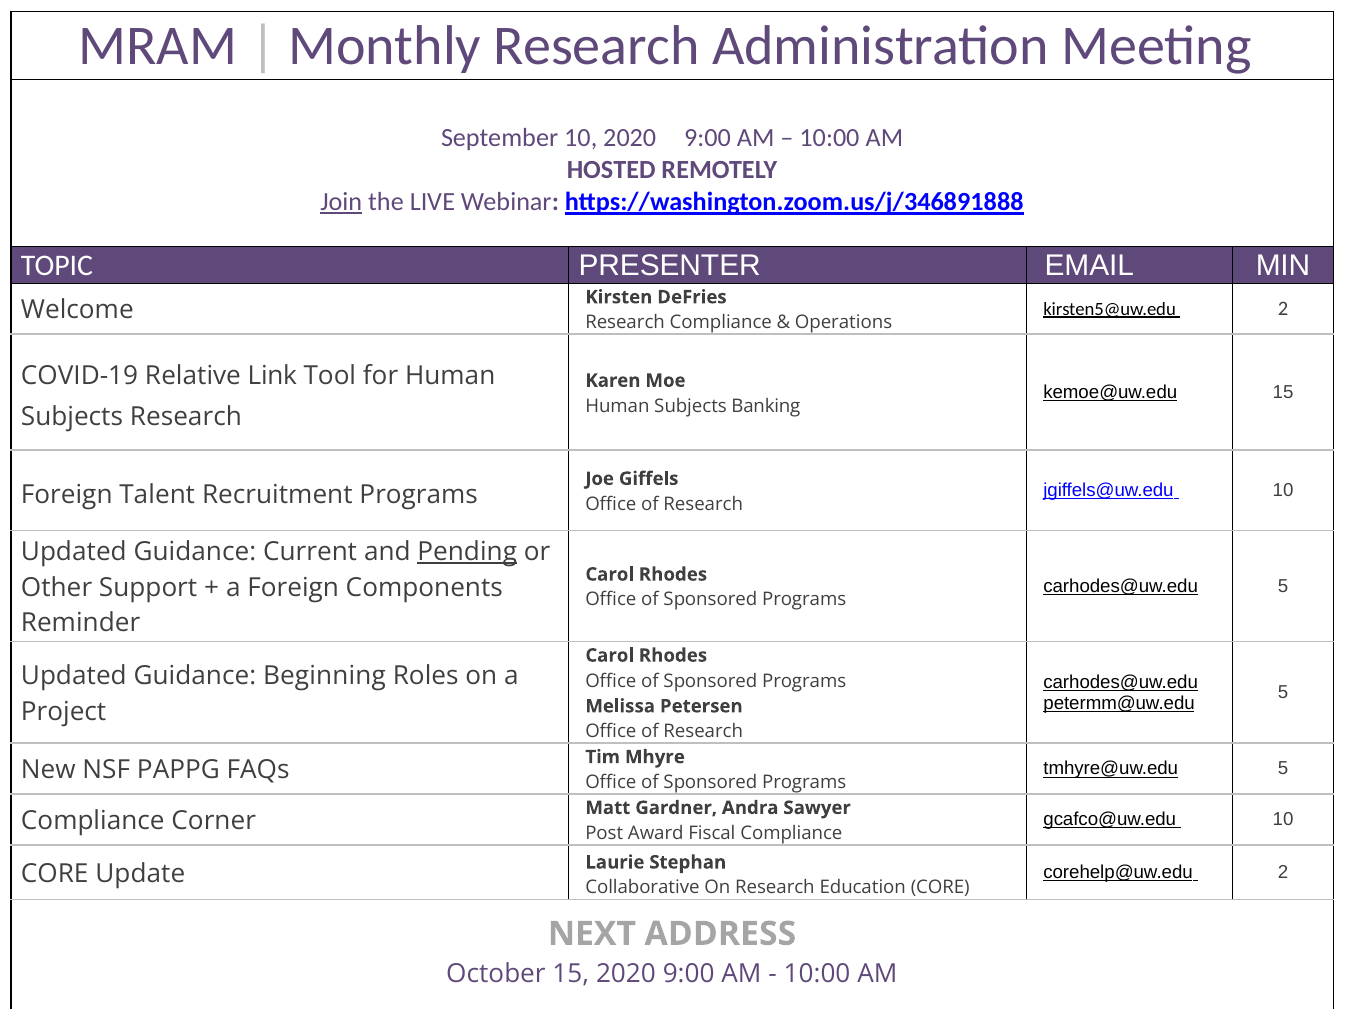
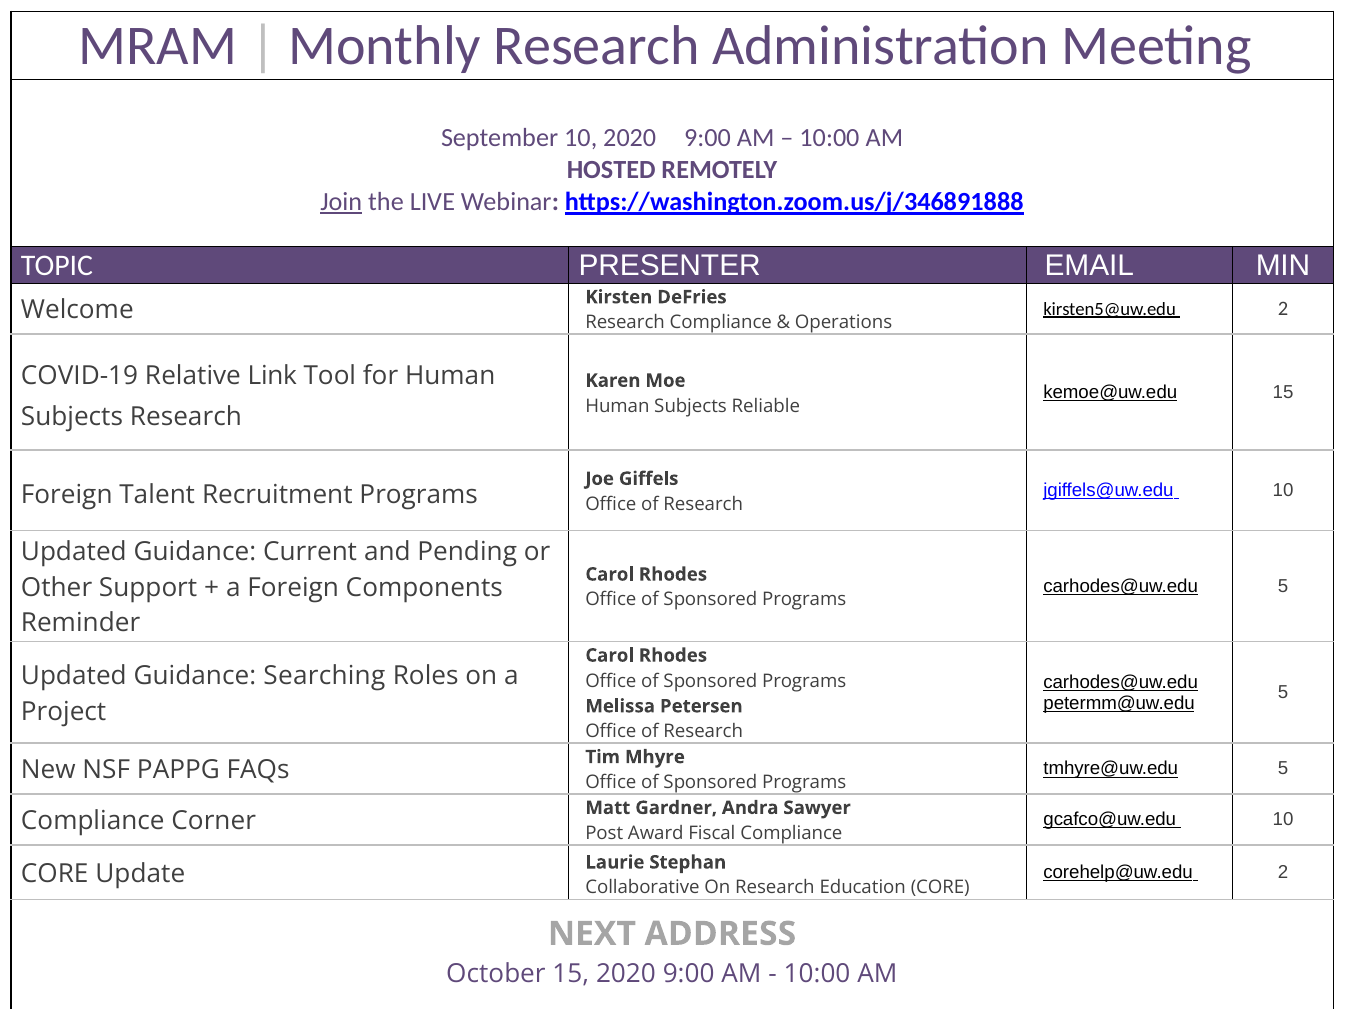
Banking: Banking -> Reliable
Pending underline: present -> none
Beginning: Beginning -> Searching
